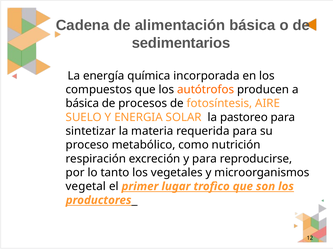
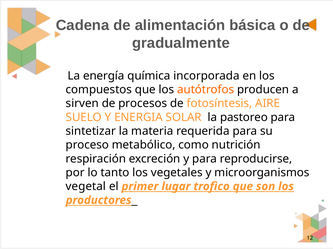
sedimentarios: sedimentarios -> gradualmente
básica at (82, 104): básica -> sirven
